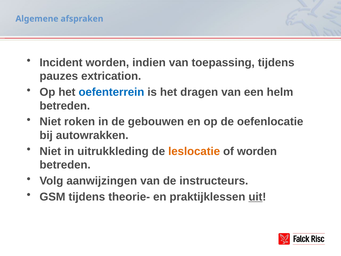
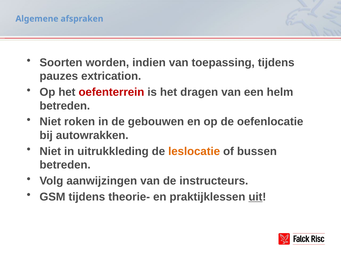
Incident: Incident -> Soorten
oefenterrein colour: blue -> red
of worden: worden -> bussen
